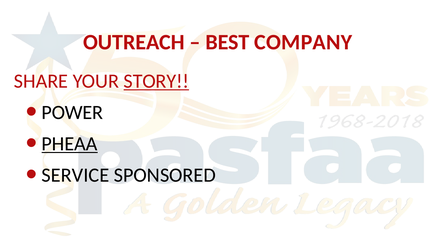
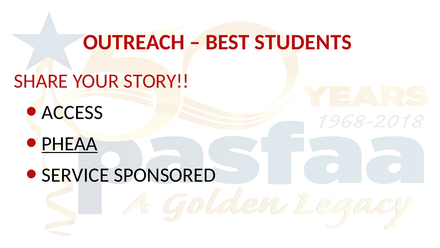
COMPANY: COMPANY -> STUDENTS
STORY underline: present -> none
POWER: POWER -> ACCESS
